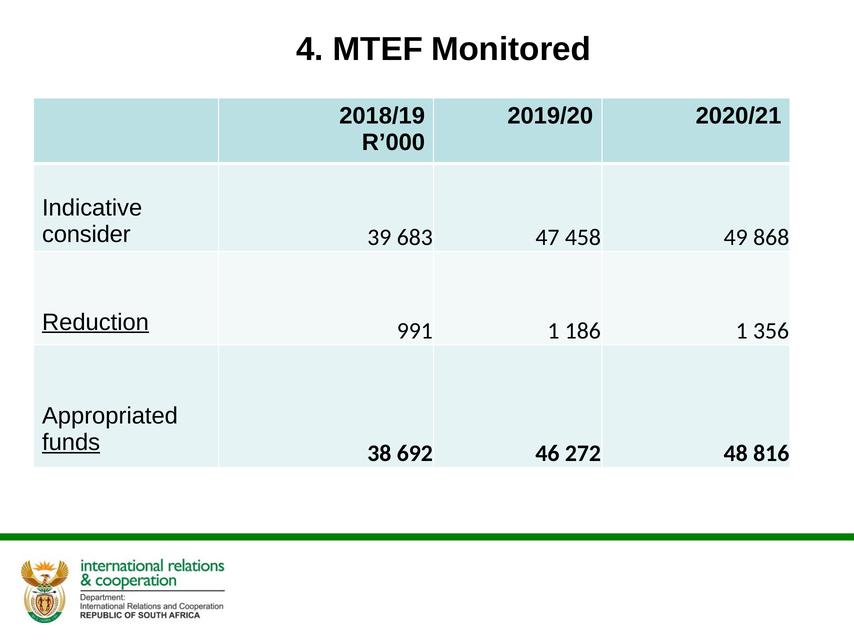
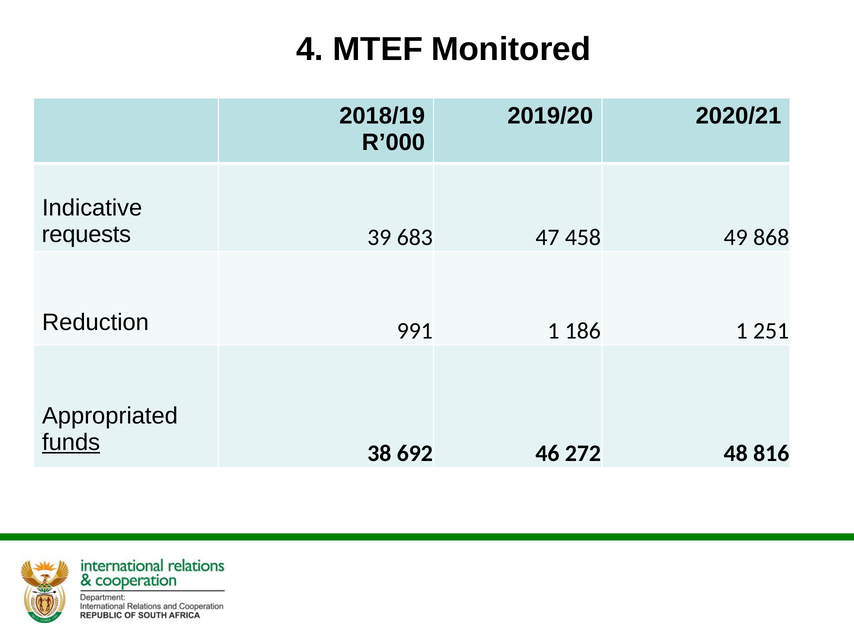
consider: consider -> requests
Reduction underline: present -> none
356: 356 -> 251
